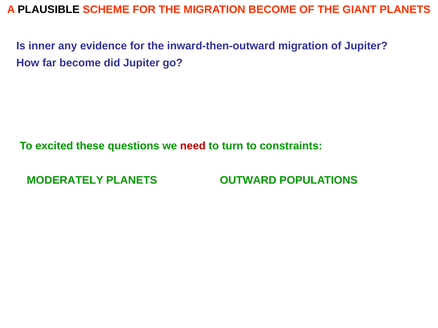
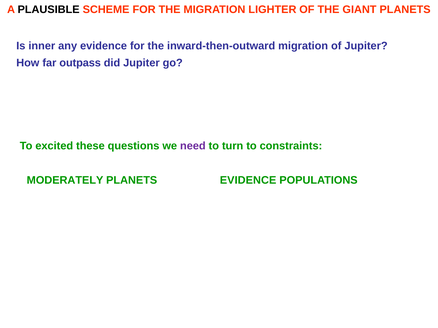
MIGRATION BECOME: BECOME -> LIGHTER
far become: become -> outpass
need colour: red -> purple
PLANETS OUTWARD: OUTWARD -> EVIDENCE
